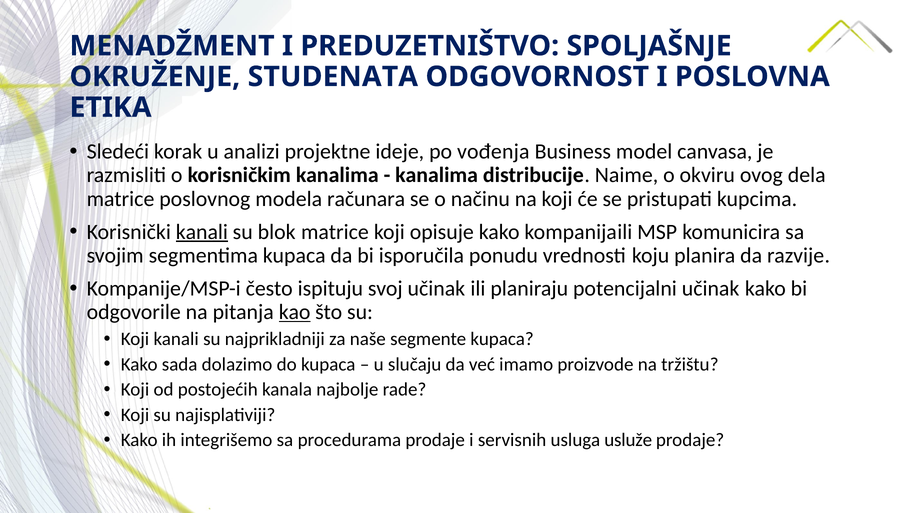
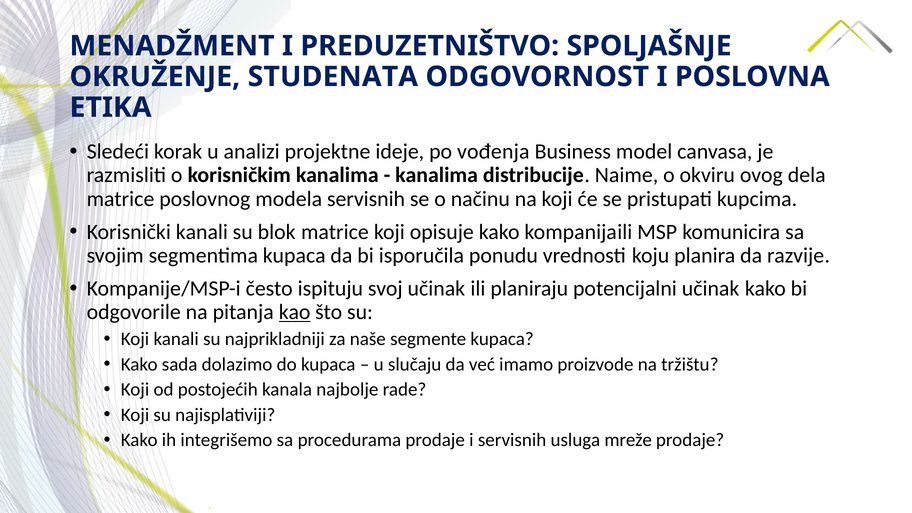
modela računara: računara -> servisnih
kanali at (202, 232) underline: present -> none
usluže: usluže -> mreže
